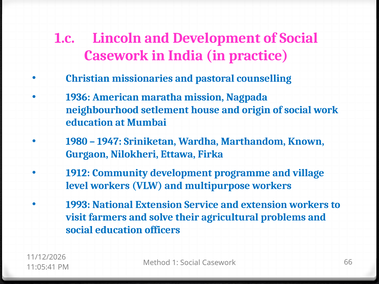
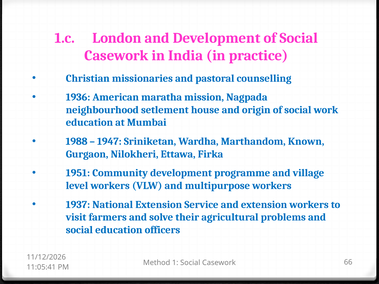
Lincoln: Lincoln -> London
1980: 1980 -> 1988
1912: 1912 -> 1951
1993: 1993 -> 1937
